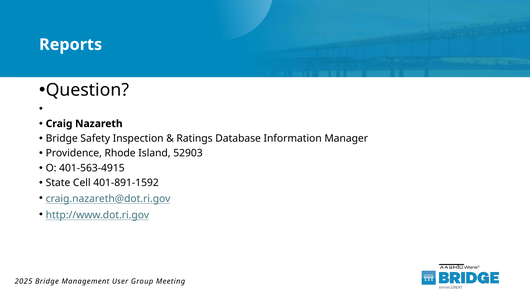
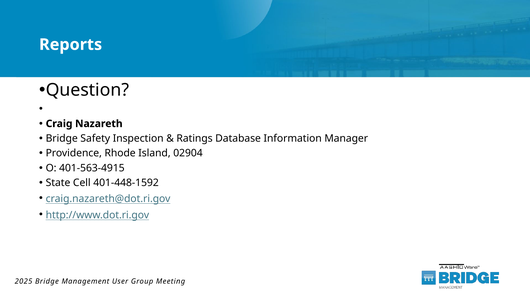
52903: 52903 -> 02904
401-891-1592: 401-891-1592 -> 401-448-1592
